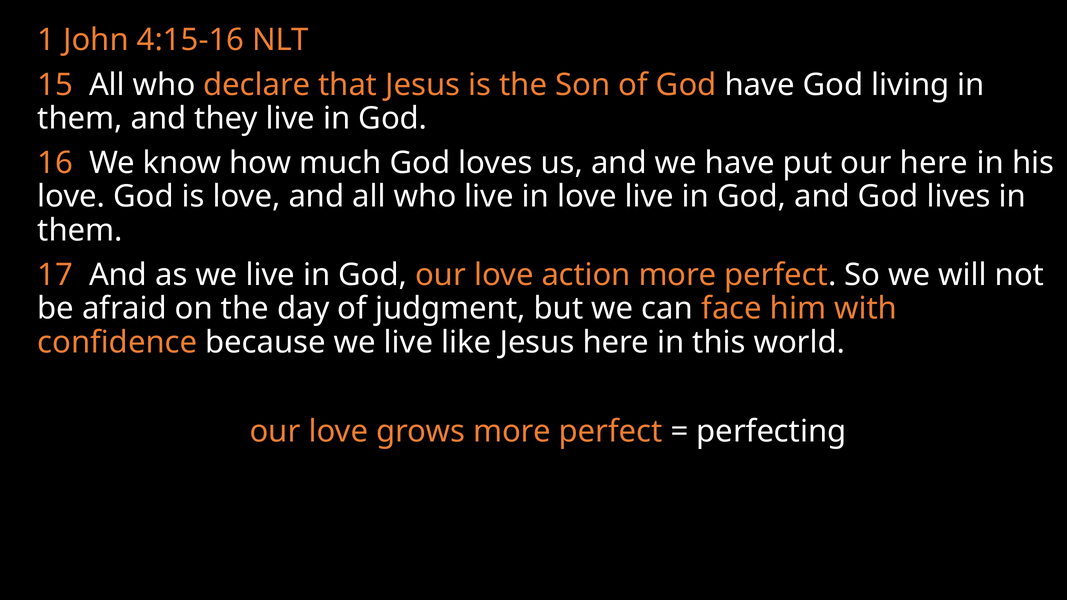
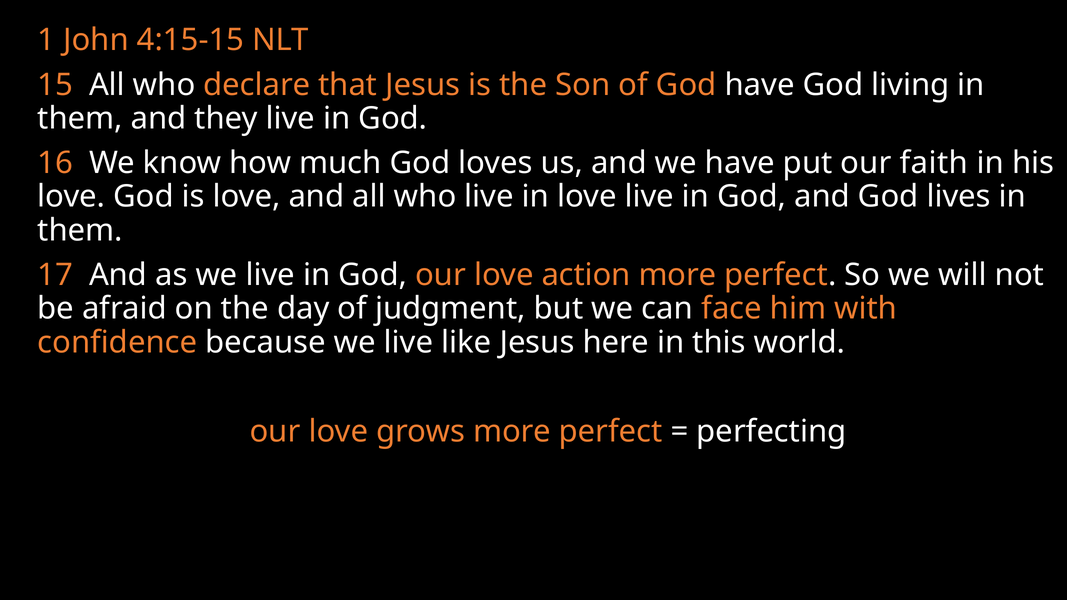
4:15-16: 4:15-16 -> 4:15-15
our here: here -> faith
